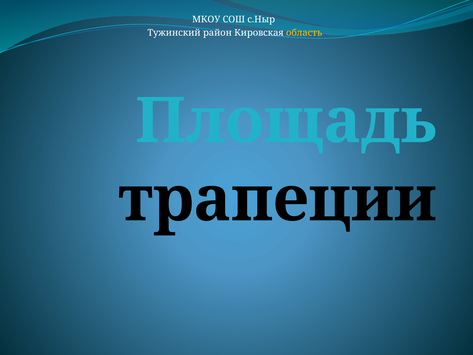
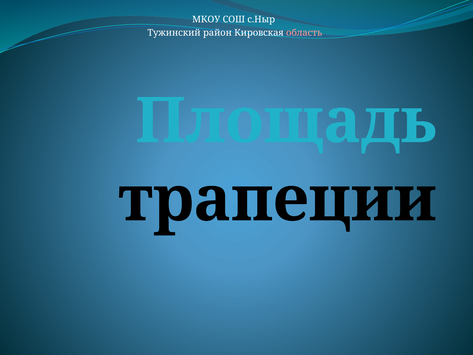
область colour: yellow -> pink
